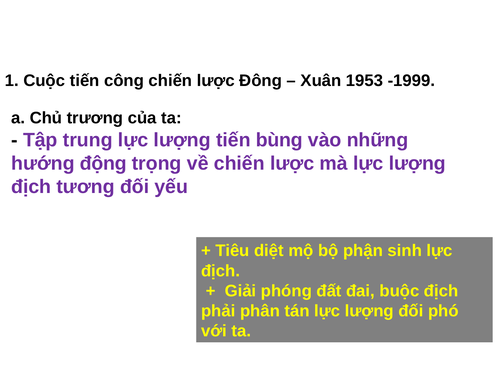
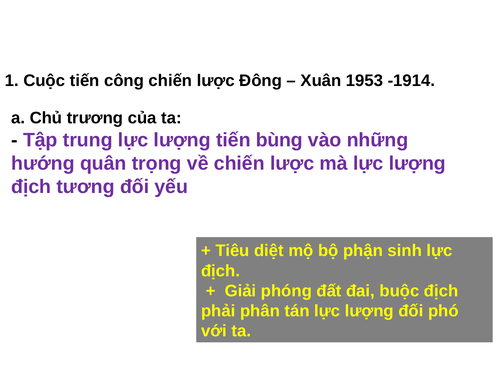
-1999: -1999 -> -1914
động: động -> quân
